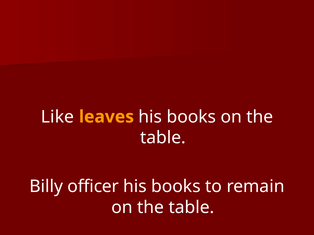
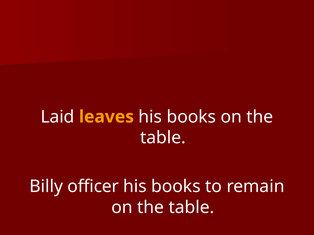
Like: Like -> Laid
